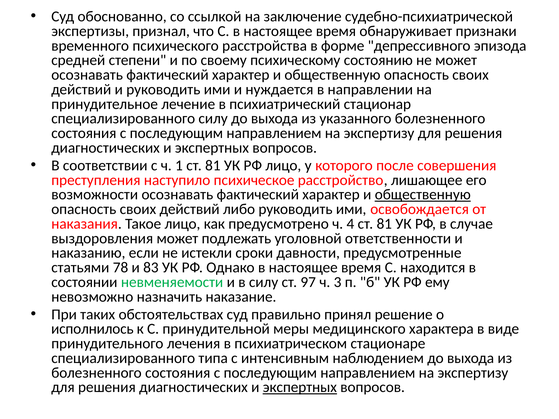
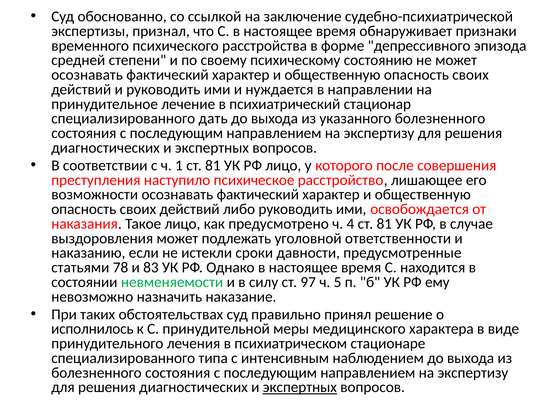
специализированного силу: силу -> дать
общественную at (423, 195) underline: present -> none
3: 3 -> 5
